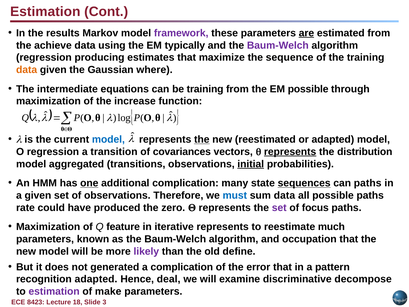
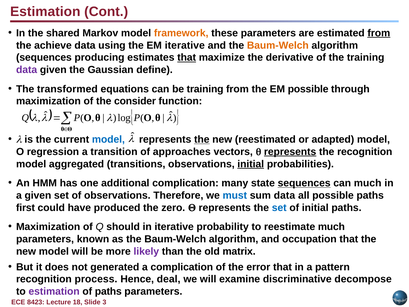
results: results -> shared
framework colour: purple -> orange
are underline: present -> none
from at (379, 33) underline: none -> present
EM typically: typically -> iterative
Baum-Welch at (278, 45) colour: purple -> orange
regression at (44, 58): regression -> sequences
that at (187, 58) underline: none -> present
sequence: sequence -> derivative
data at (27, 70) colour: orange -> purple
where: where -> define
intermediate: intermediate -> transformed
increase: increase -> consider
covariances: covariances -> approaches
the distribution: distribution -> recognition
one underline: present -> none
can paths: paths -> much
rate: rate -> first
set at (279, 207) colour: purple -> blue
of focus: focus -> initial
feature: feature -> should
iterative represents: represents -> probability
define: define -> matrix
recognition adapted: adapted -> process
of make: make -> paths
